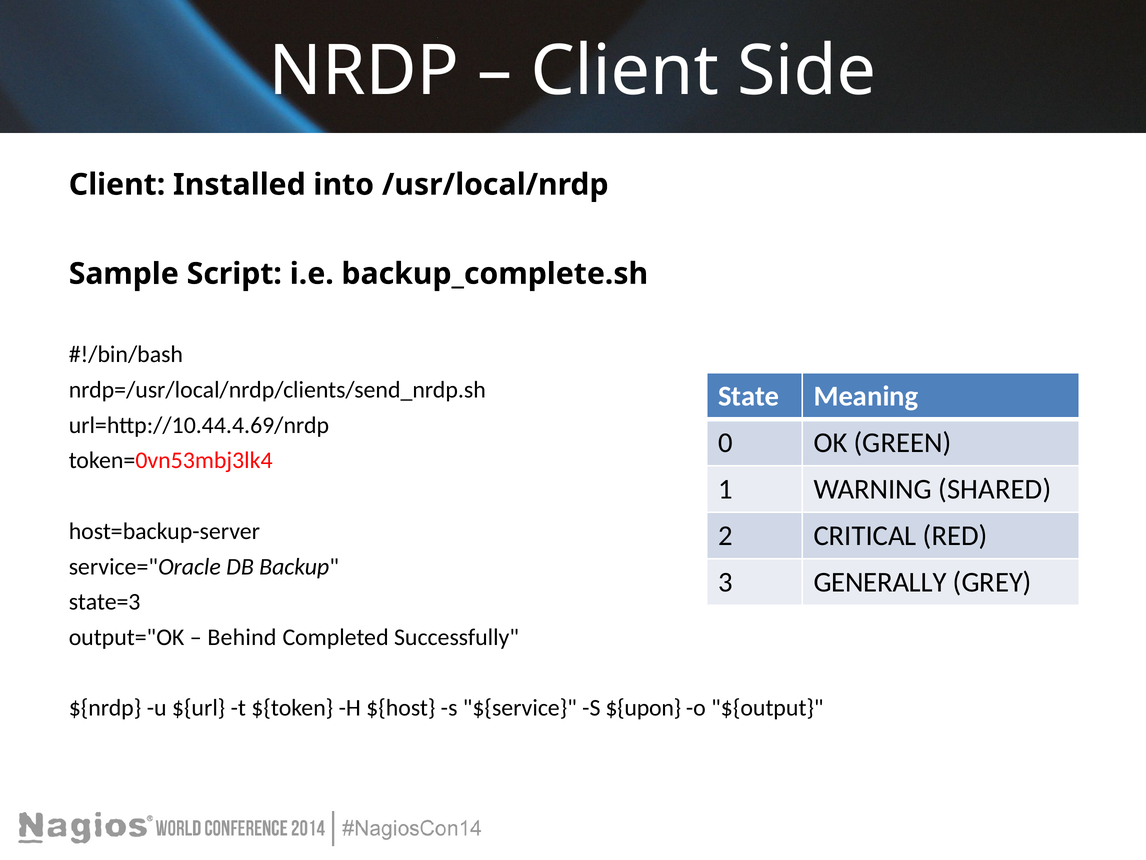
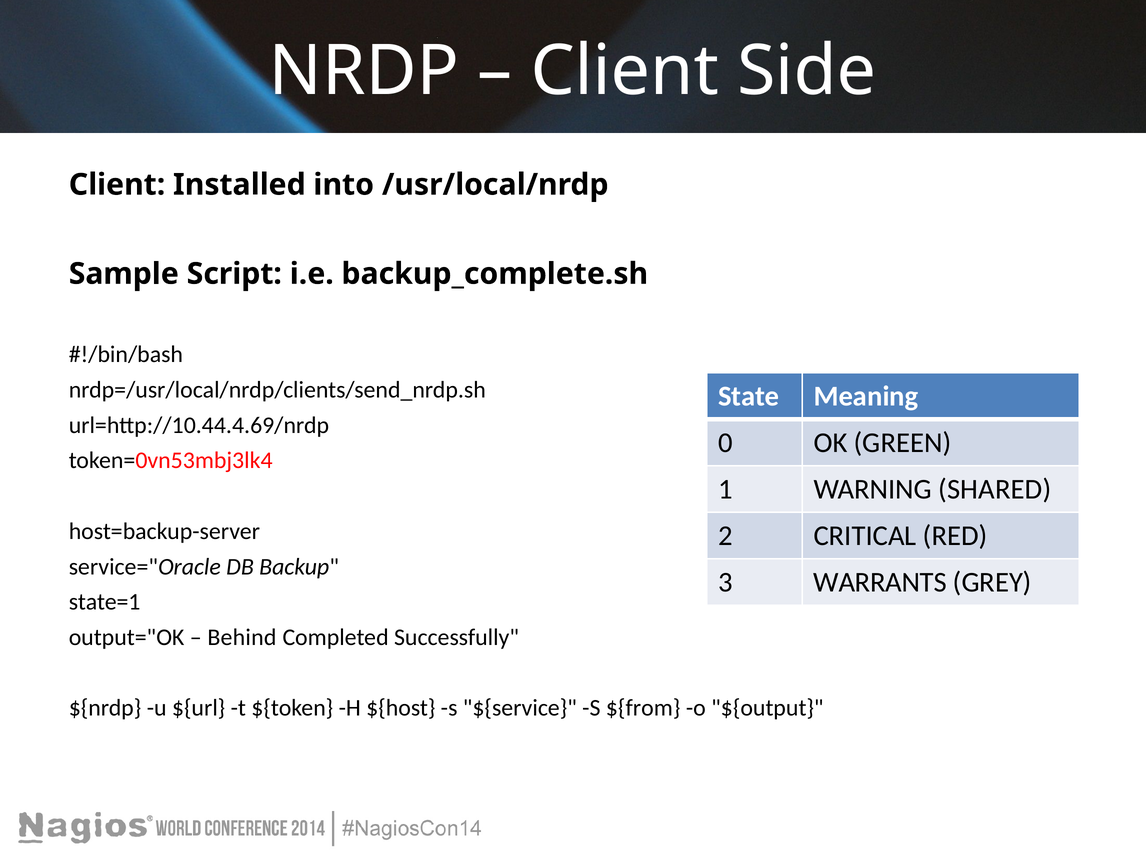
GENERALLY: GENERALLY -> WARRANTS
state=3: state=3 -> state=1
${upon: ${upon -> ${from
